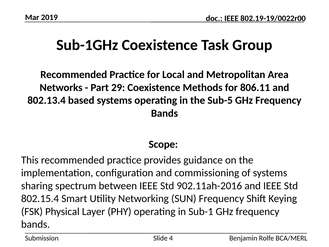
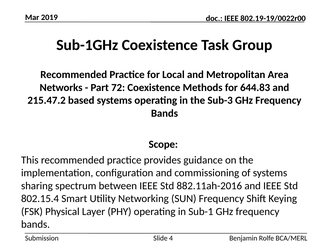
29: 29 -> 72
806.11: 806.11 -> 644.83
802.13.4: 802.13.4 -> 215.47.2
Sub-5: Sub-5 -> Sub-3
902.11ah-2016: 902.11ah-2016 -> 882.11ah-2016
